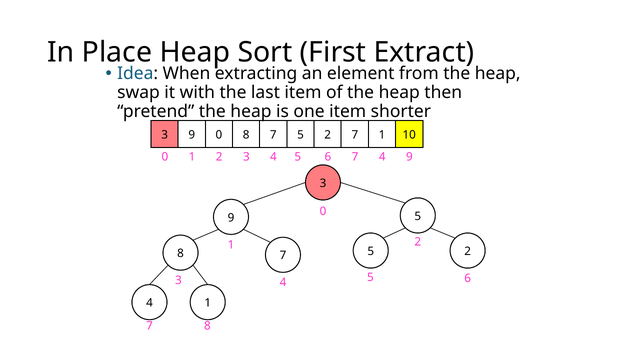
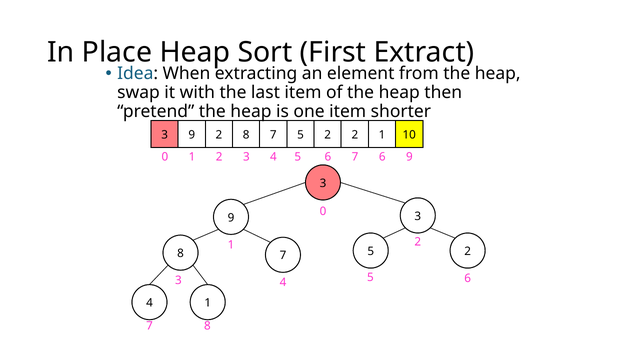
3 9 0: 0 -> 2
2 7: 7 -> 2
7 4: 4 -> 6
9 5: 5 -> 3
